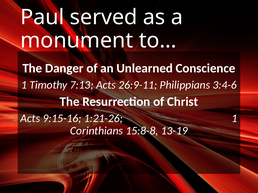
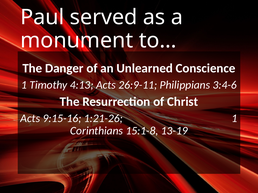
7:13: 7:13 -> 4:13
15:8-8: 15:8-8 -> 15:1-8
